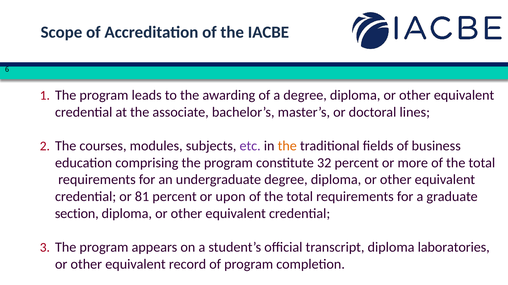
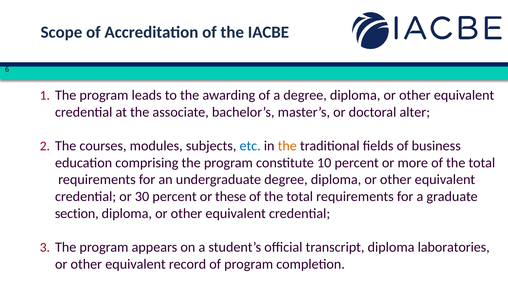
lines: lines -> alter
etc colour: purple -> blue
32: 32 -> 10
81: 81 -> 30
upon: upon -> these
